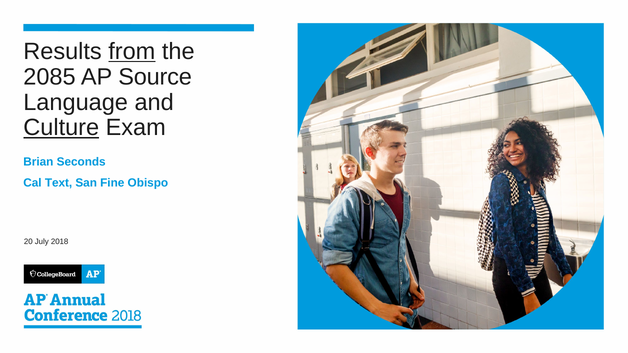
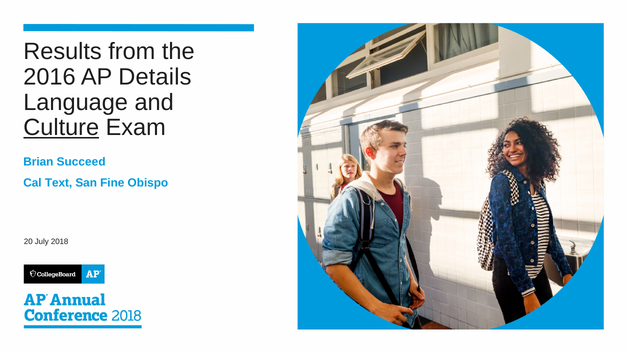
from underline: present -> none
2085: 2085 -> 2016
Source: Source -> Details
Seconds: Seconds -> Succeed
